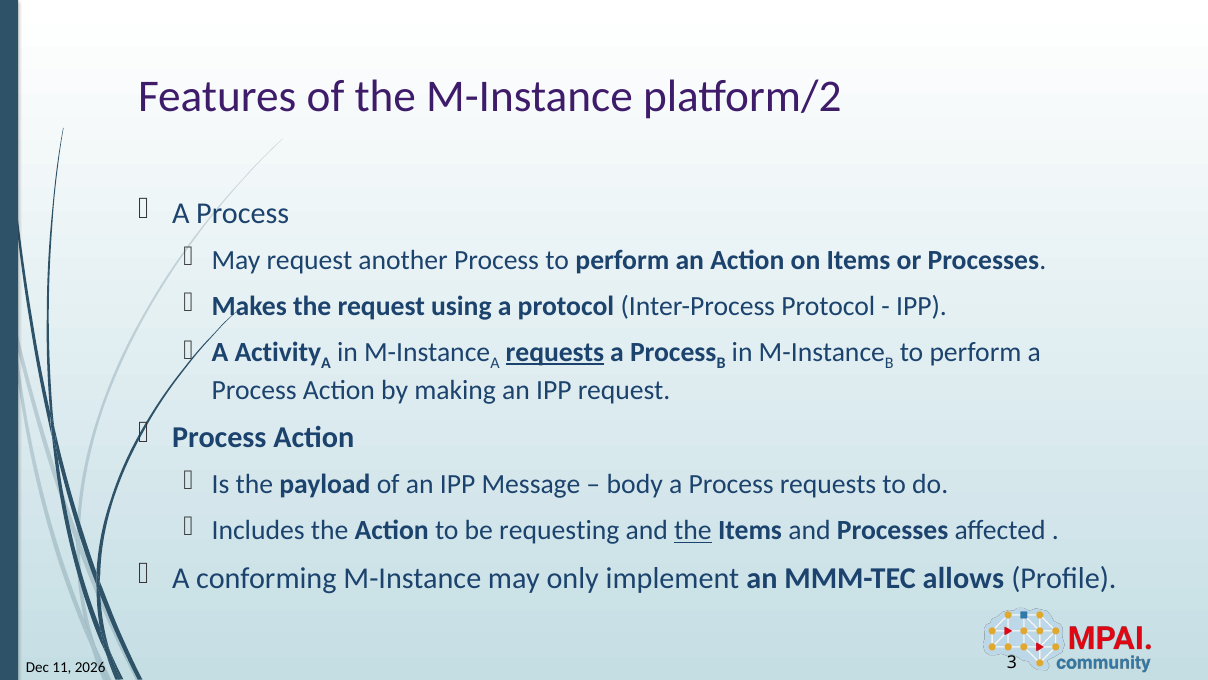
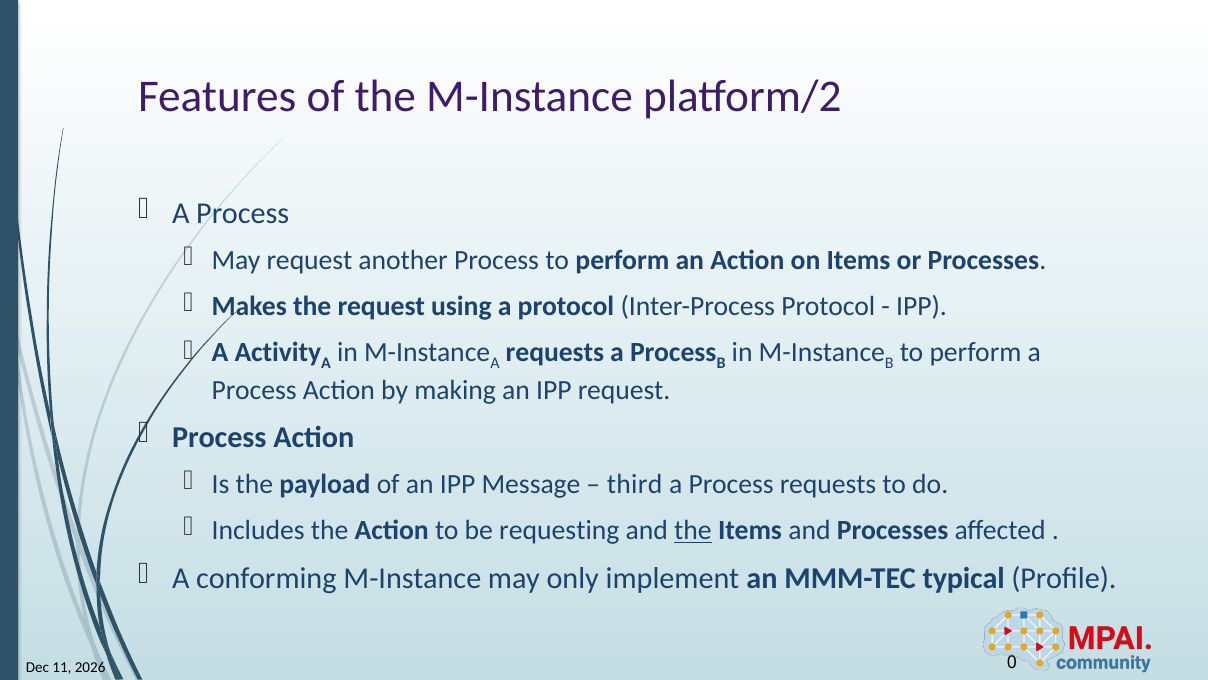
requests at (555, 352) underline: present -> none
body: body -> third
allows: allows -> typical
3: 3 -> 0
